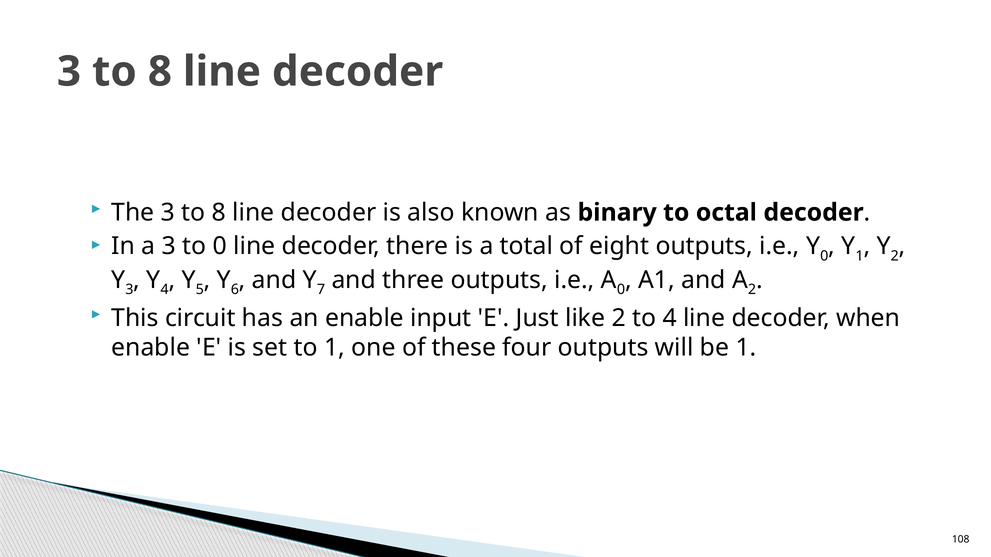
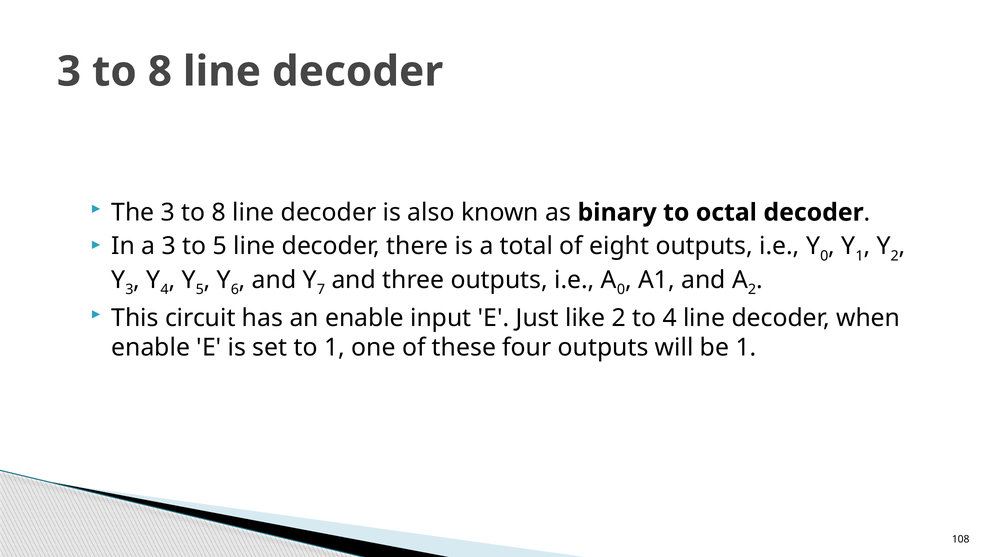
to 0: 0 -> 5
